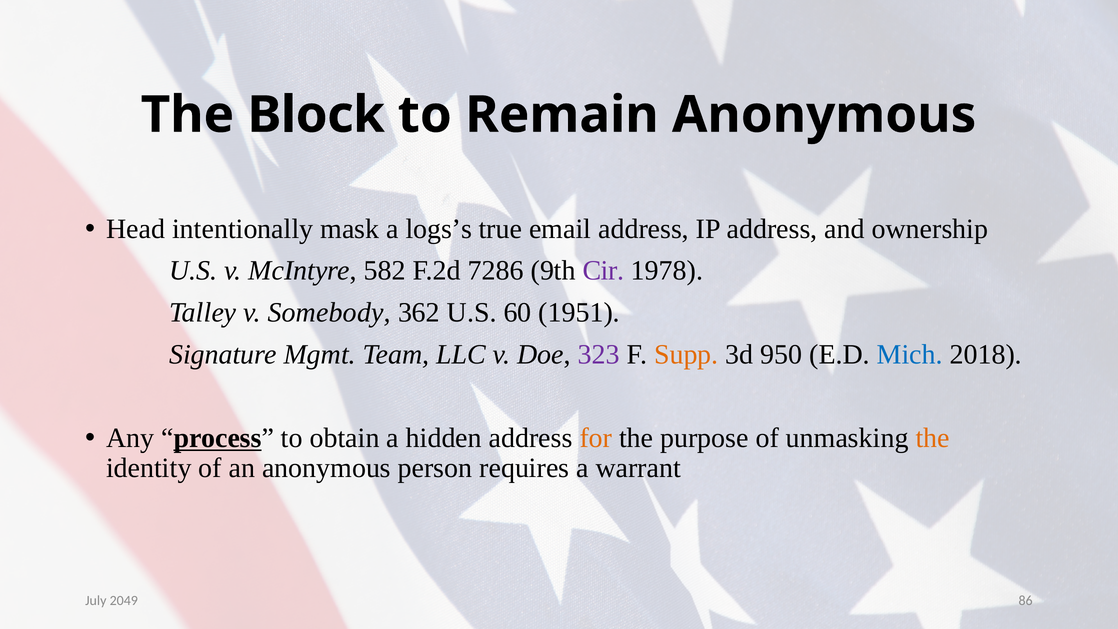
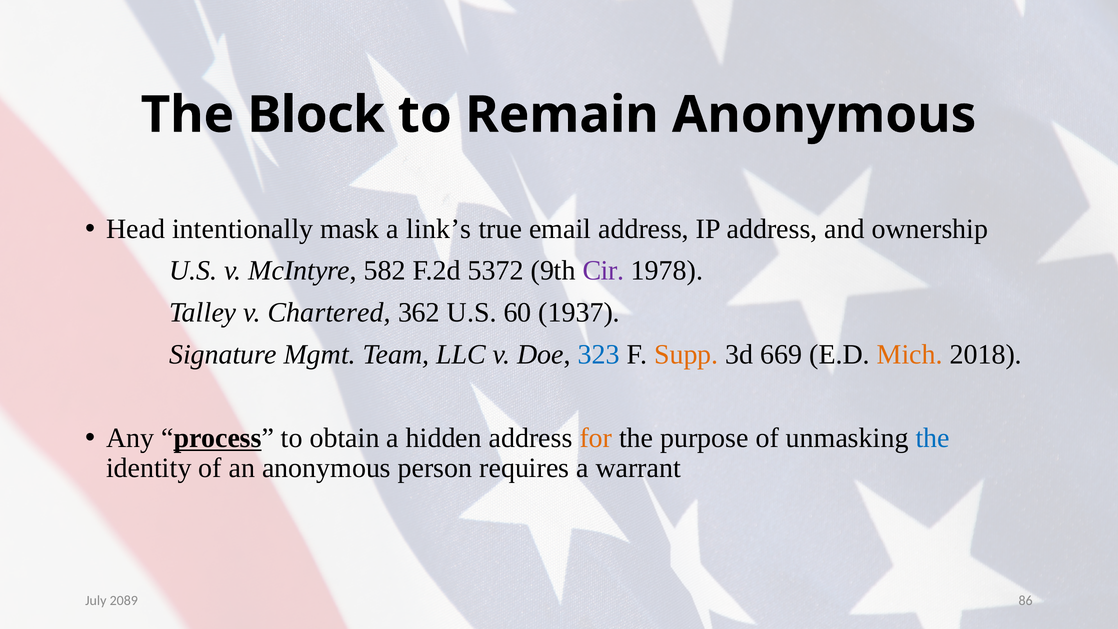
logs’s: logs’s -> link’s
7286: 7286 -> 5372
Somebody: Somebody -> Chartered
1951: 1951 -> 1937
323 colour: purple -> blue
950: 950 -> 669
Mich colour: blue -> orange
the at (933, 438) colour: orange -> blue
2049: 2049 -> 2089
